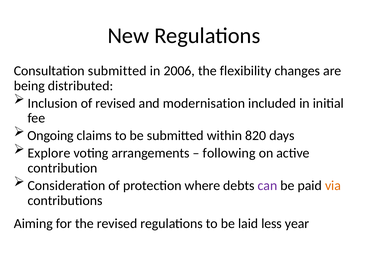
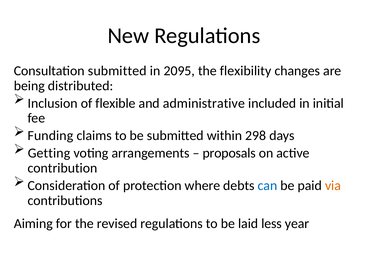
2006: 2006 -> 2095
of revised: revised -> flexible
modernisation: modernisation -> administrative
Ongoing: Ongoing -> Funding
820: 820 -> 298
Explore: Explore -> Getting
following: following -> proposals
can colour: purple -> blue
